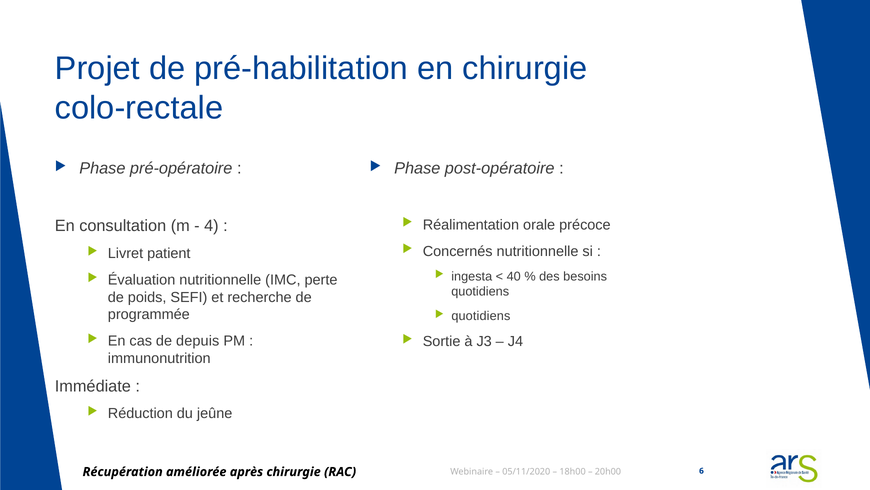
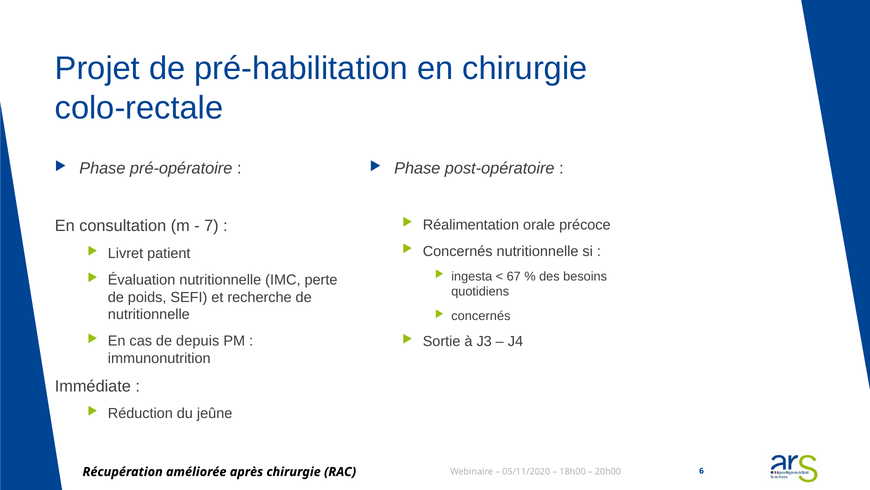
4: 4 -> 7
40: 40 -> 67
programmée at (149, 314): programmée -> nutritionnelle
quotidiens at (481, 316): quotidiens -> concernés
